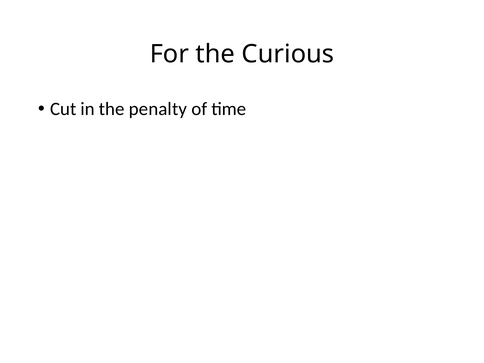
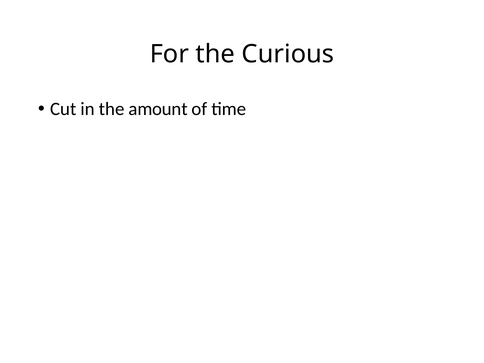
penalty: penalty -> amount
